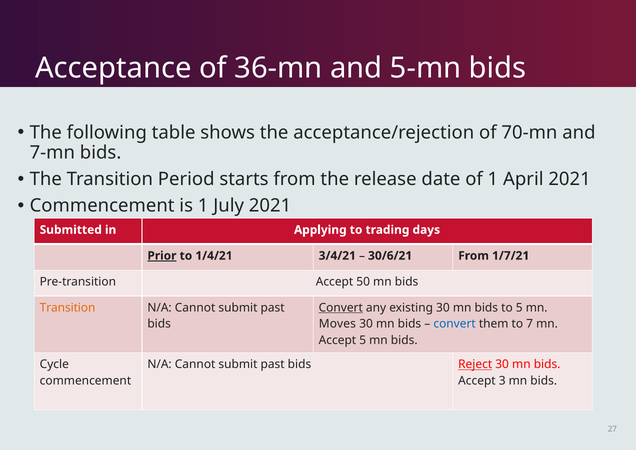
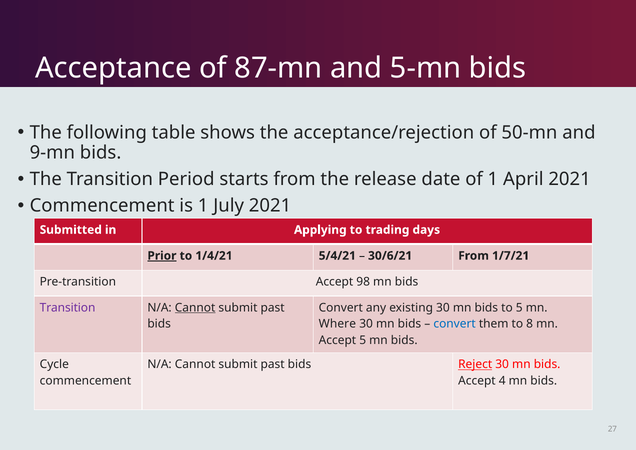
36-mn: 36-mn -> 87-mn
70-mn: 70-mn -> 50-mn
7-mn: 7-mn -> 9-mn
3/4/21: 3/4/21 -> 5/4/21
50: 50 -> 98
Transition at (68, 307) colour: orange -> purple
Cannot at (195, 307) underline: none -> present
Convert at (341, 307) underline: present -> none
Moves: Moves -> Where
7: 7 -> 8
3: 3 -> 4
